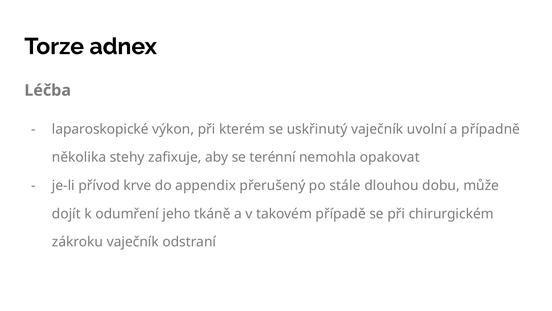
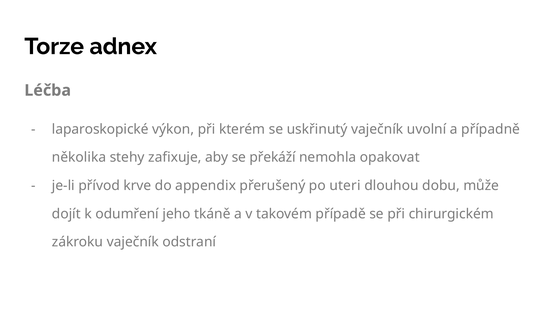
terénní: terénní -> překáží
stále: stále -> uteri
